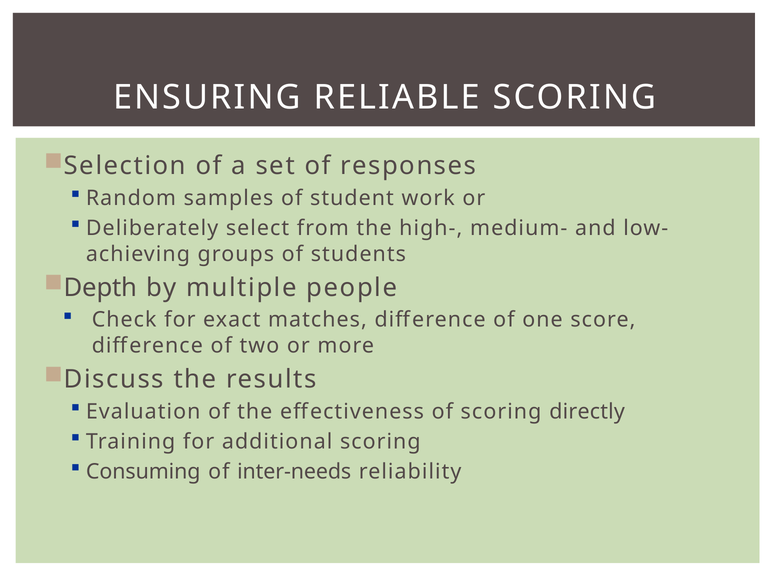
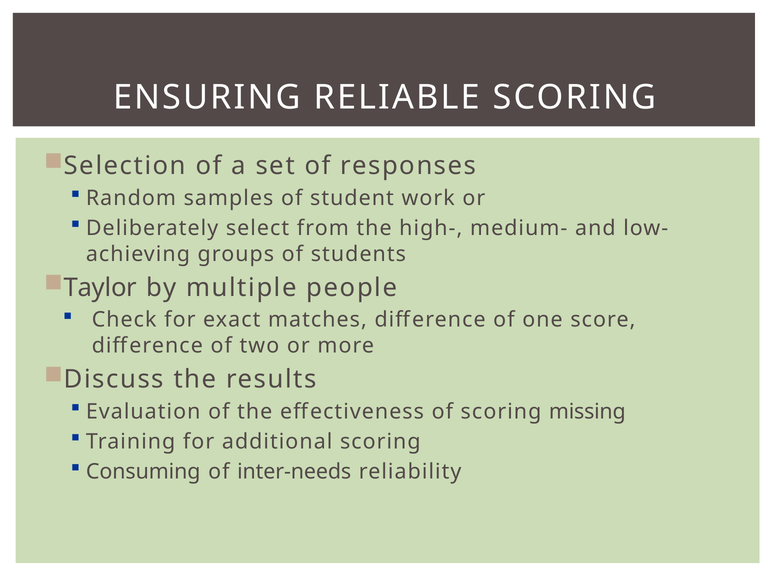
Depth: Depth -> Taylor
directly: directly -> missing
